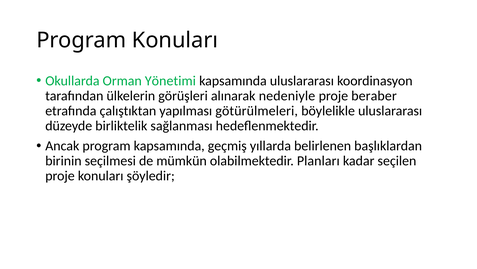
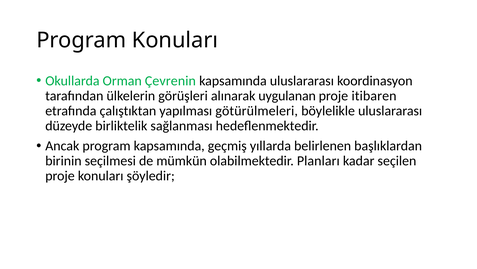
Yönetimi: Yönetimi -> Çevrenin
nedeniyle: nedeniyle -> uygulanan
beraber: beraber -> itibaren
